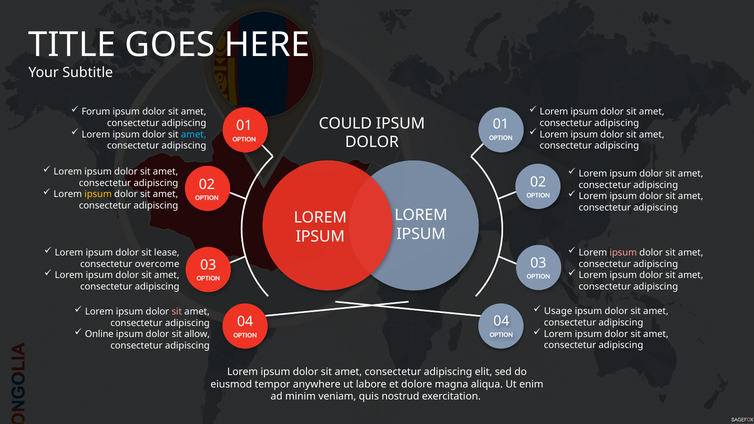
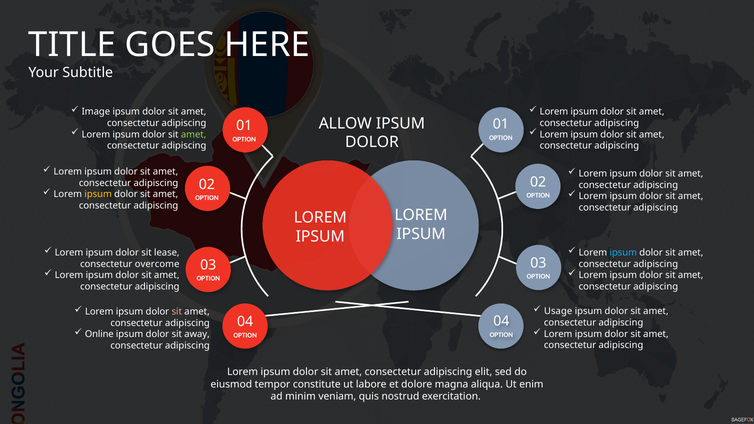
Forum: Forum -> Image
COULD: COULD -> ALLOW
amet at (194, 134) colour: light blue -> light green
ipsum at (623, 253) colour: pink -> light blue
allow: allow -> away
anywhere: anywhere -> constitute
